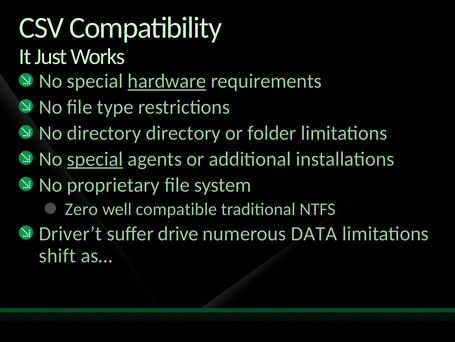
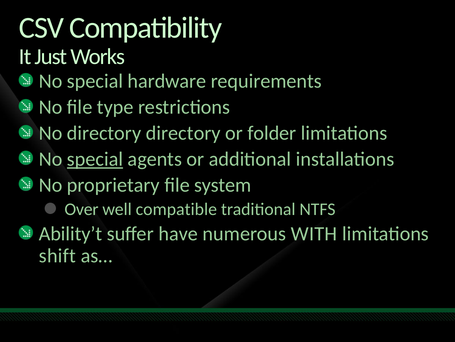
hardware underline: present -> none
Zero: Zero -> Over
Driver’t: Driver’t -> Ability’t
drive: drive -> have
DATA: DATA -> WITH
